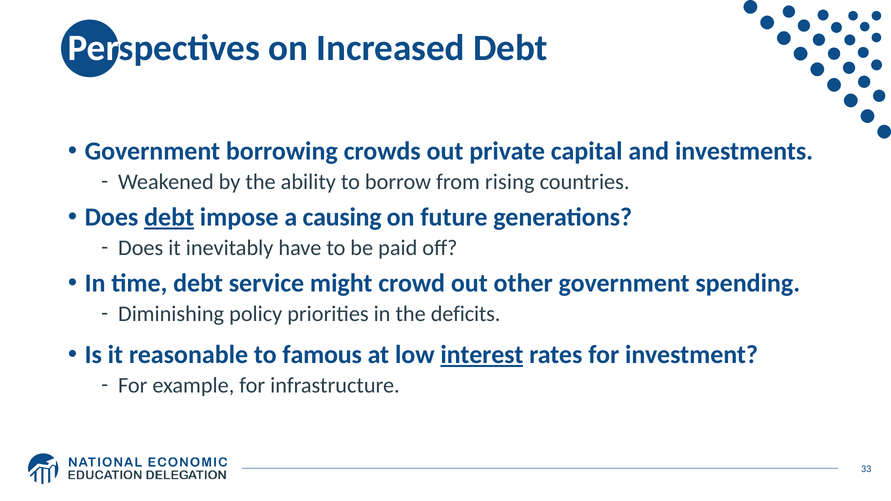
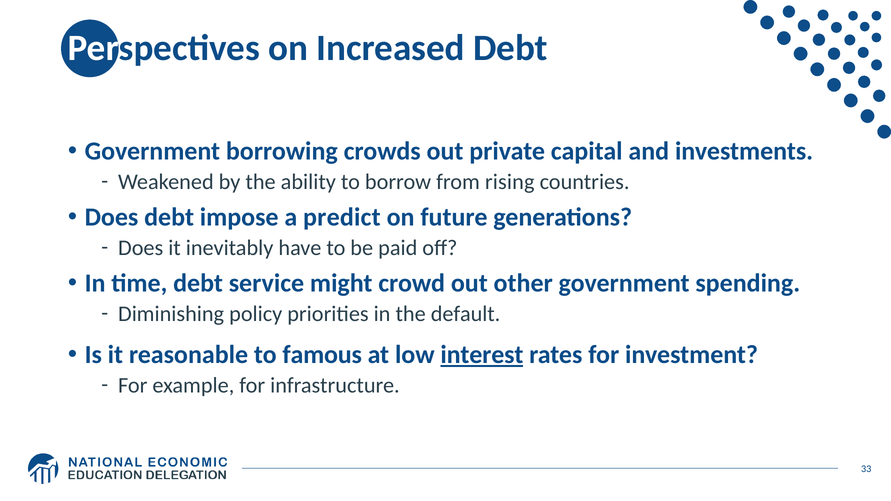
debt at (169, 217) underline: present -> none
causing: causing -> predict
deficits: deficits -> default
